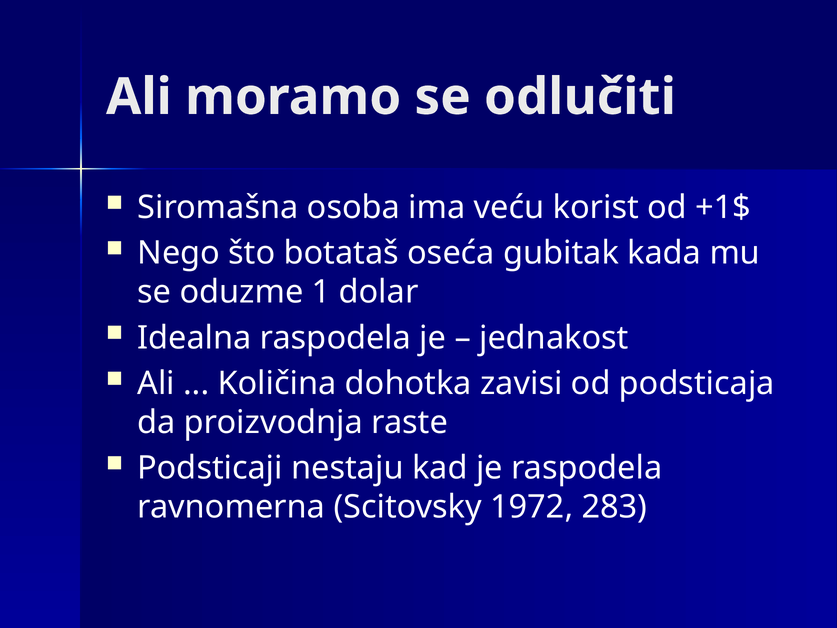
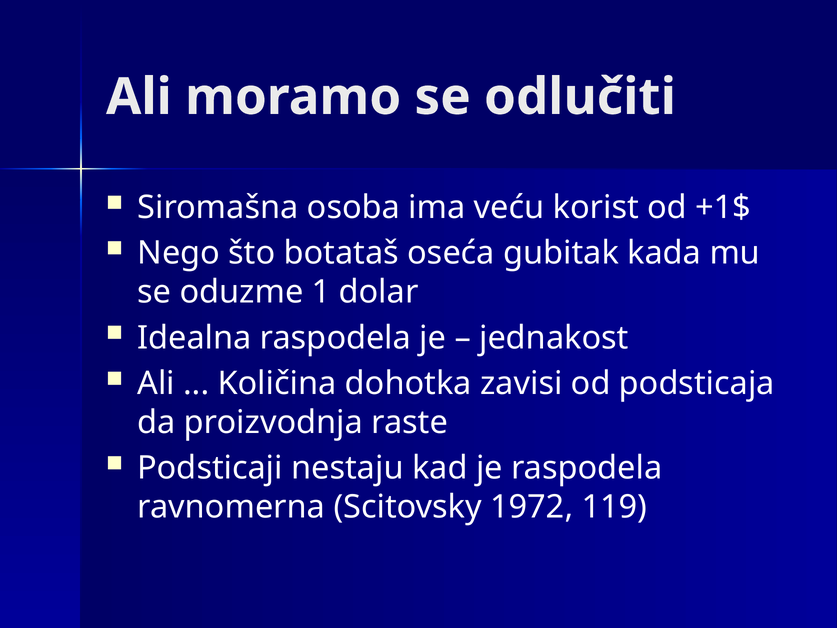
283: 283 -> 119
